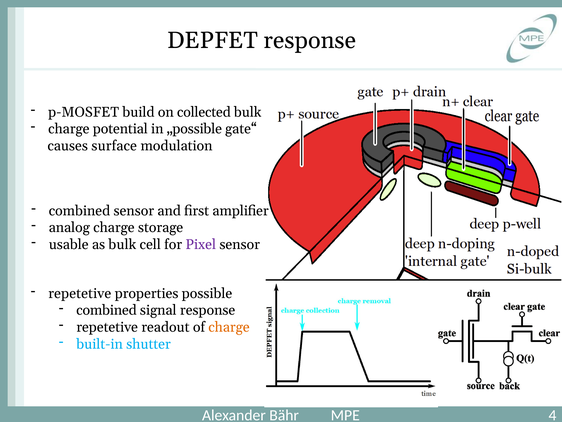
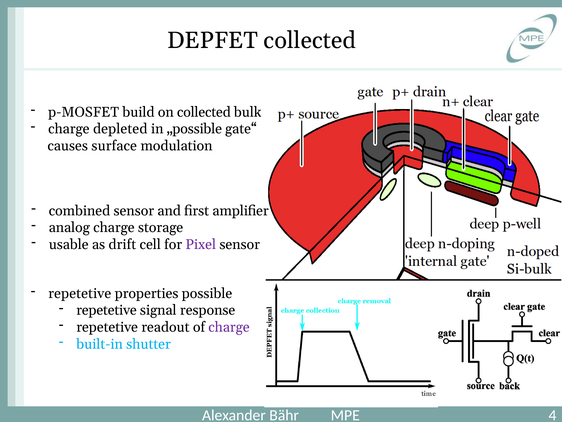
DEPFET response: response -> collected
potential: potential -> depleted
as bulk: bulk -> drift
combined at (107, 310): combined -> repetetive
charge at (229, 327) colour: orange -> purple
